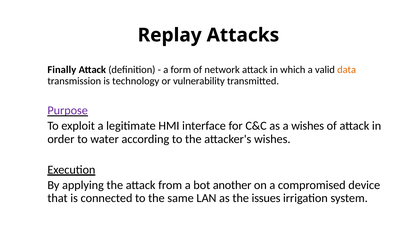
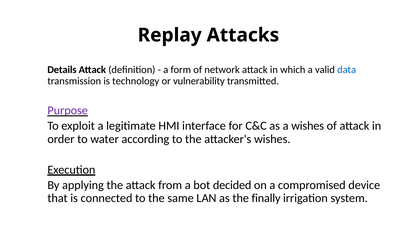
Finally: Finally -> Details
data colour: orange -> blue
another: another -> decided
issues: issues -> finally
